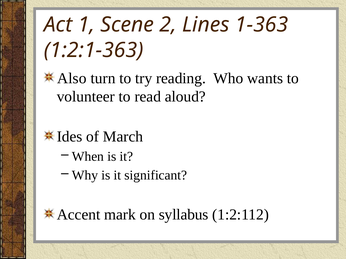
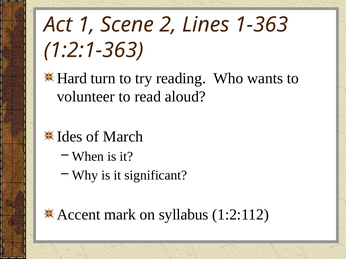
Also: Also -> Hard
